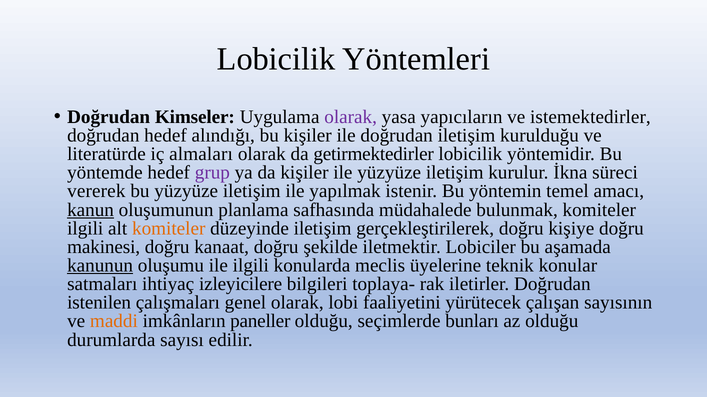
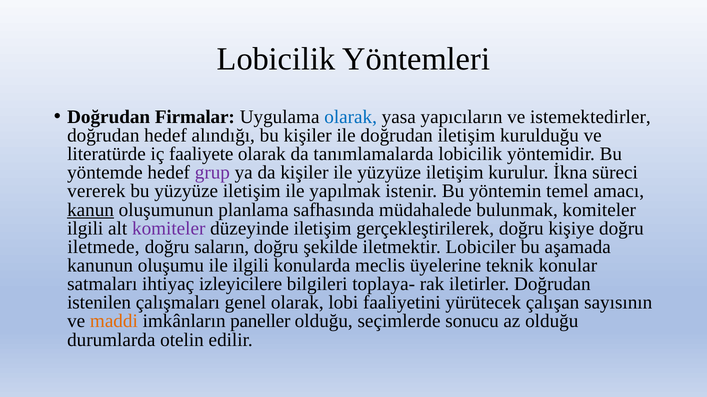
Kimseler: Kimseler -> Firmalar
olarak at (351, 117) colour: purple -> blue
almaları: almaları -> faaliyete
getirmektedirler: getirmektedirler -> tanımlamalarda
komiteler at (169, 229) colour: orange -> purple
makinesi: makinesi -> iletmede
kanaat: kanaat -> saların
kanunun underline: present -> none
bunları: bunları -> sonucu
sayısı: sayısı -> otelin
